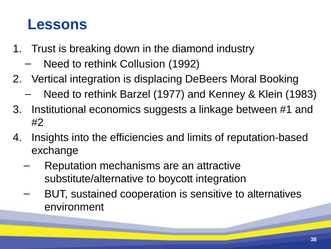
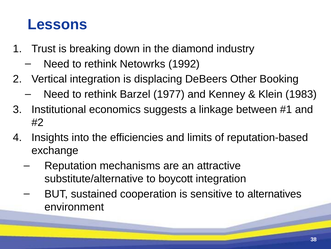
Collusion: Collusion -> Netowrks
Moral: Moral -> Other
